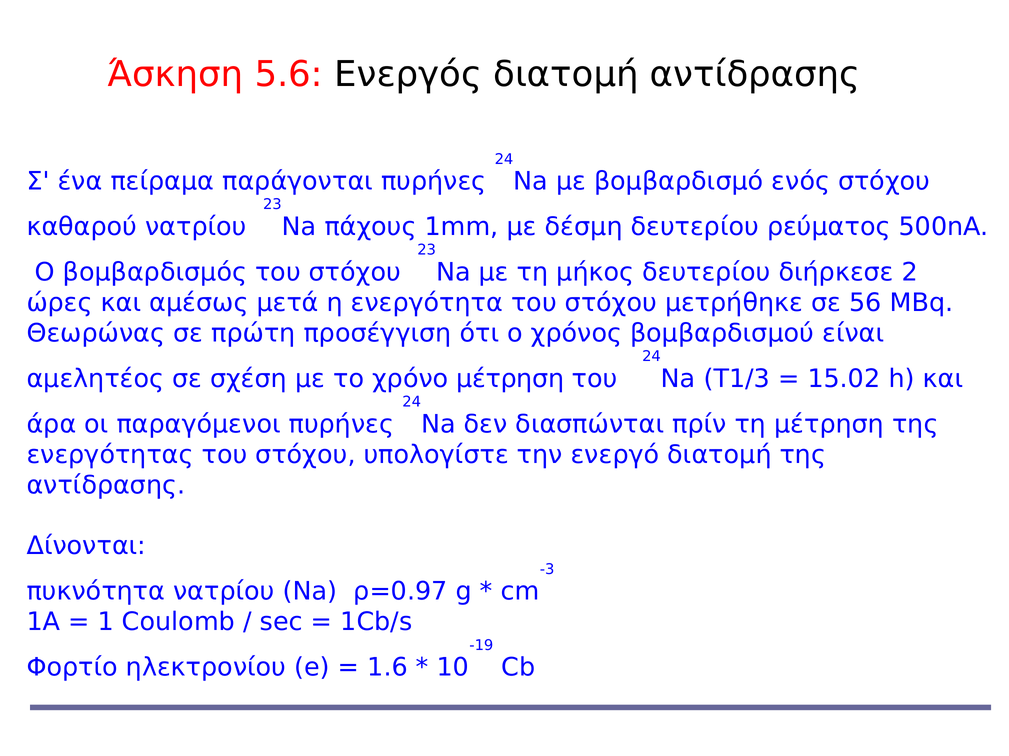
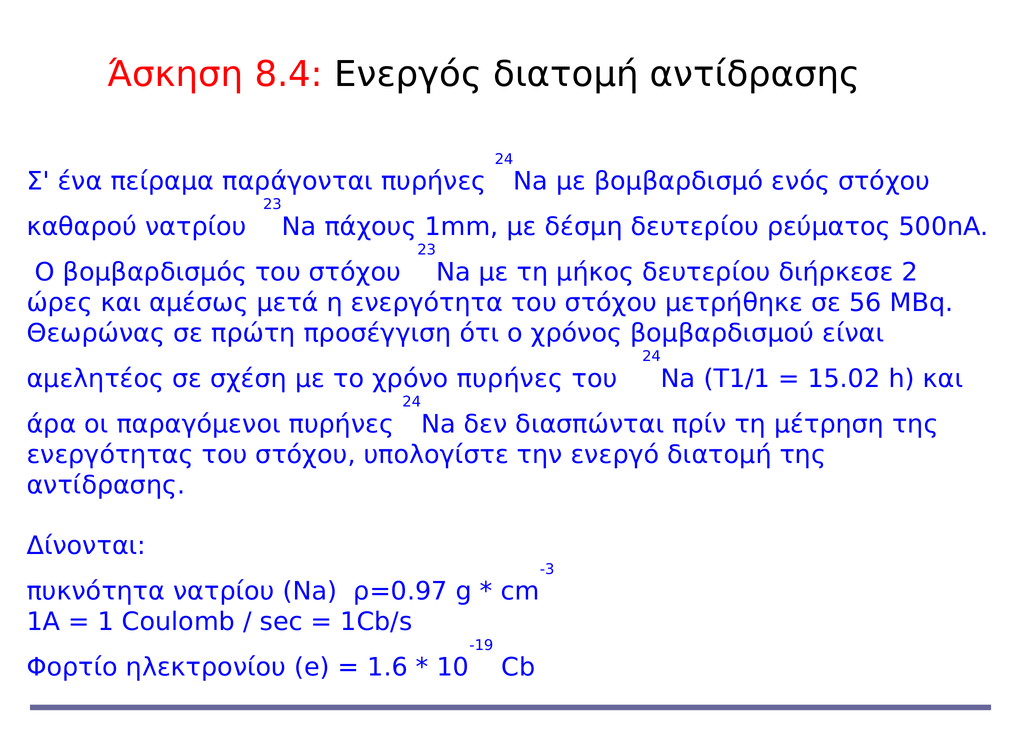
5.6: 5.6 -> 8.4
χρόνο μέτρηση: μέτρηση -> πυρήνες
Τ1/3: Τ1/3 -> Τ1/1
